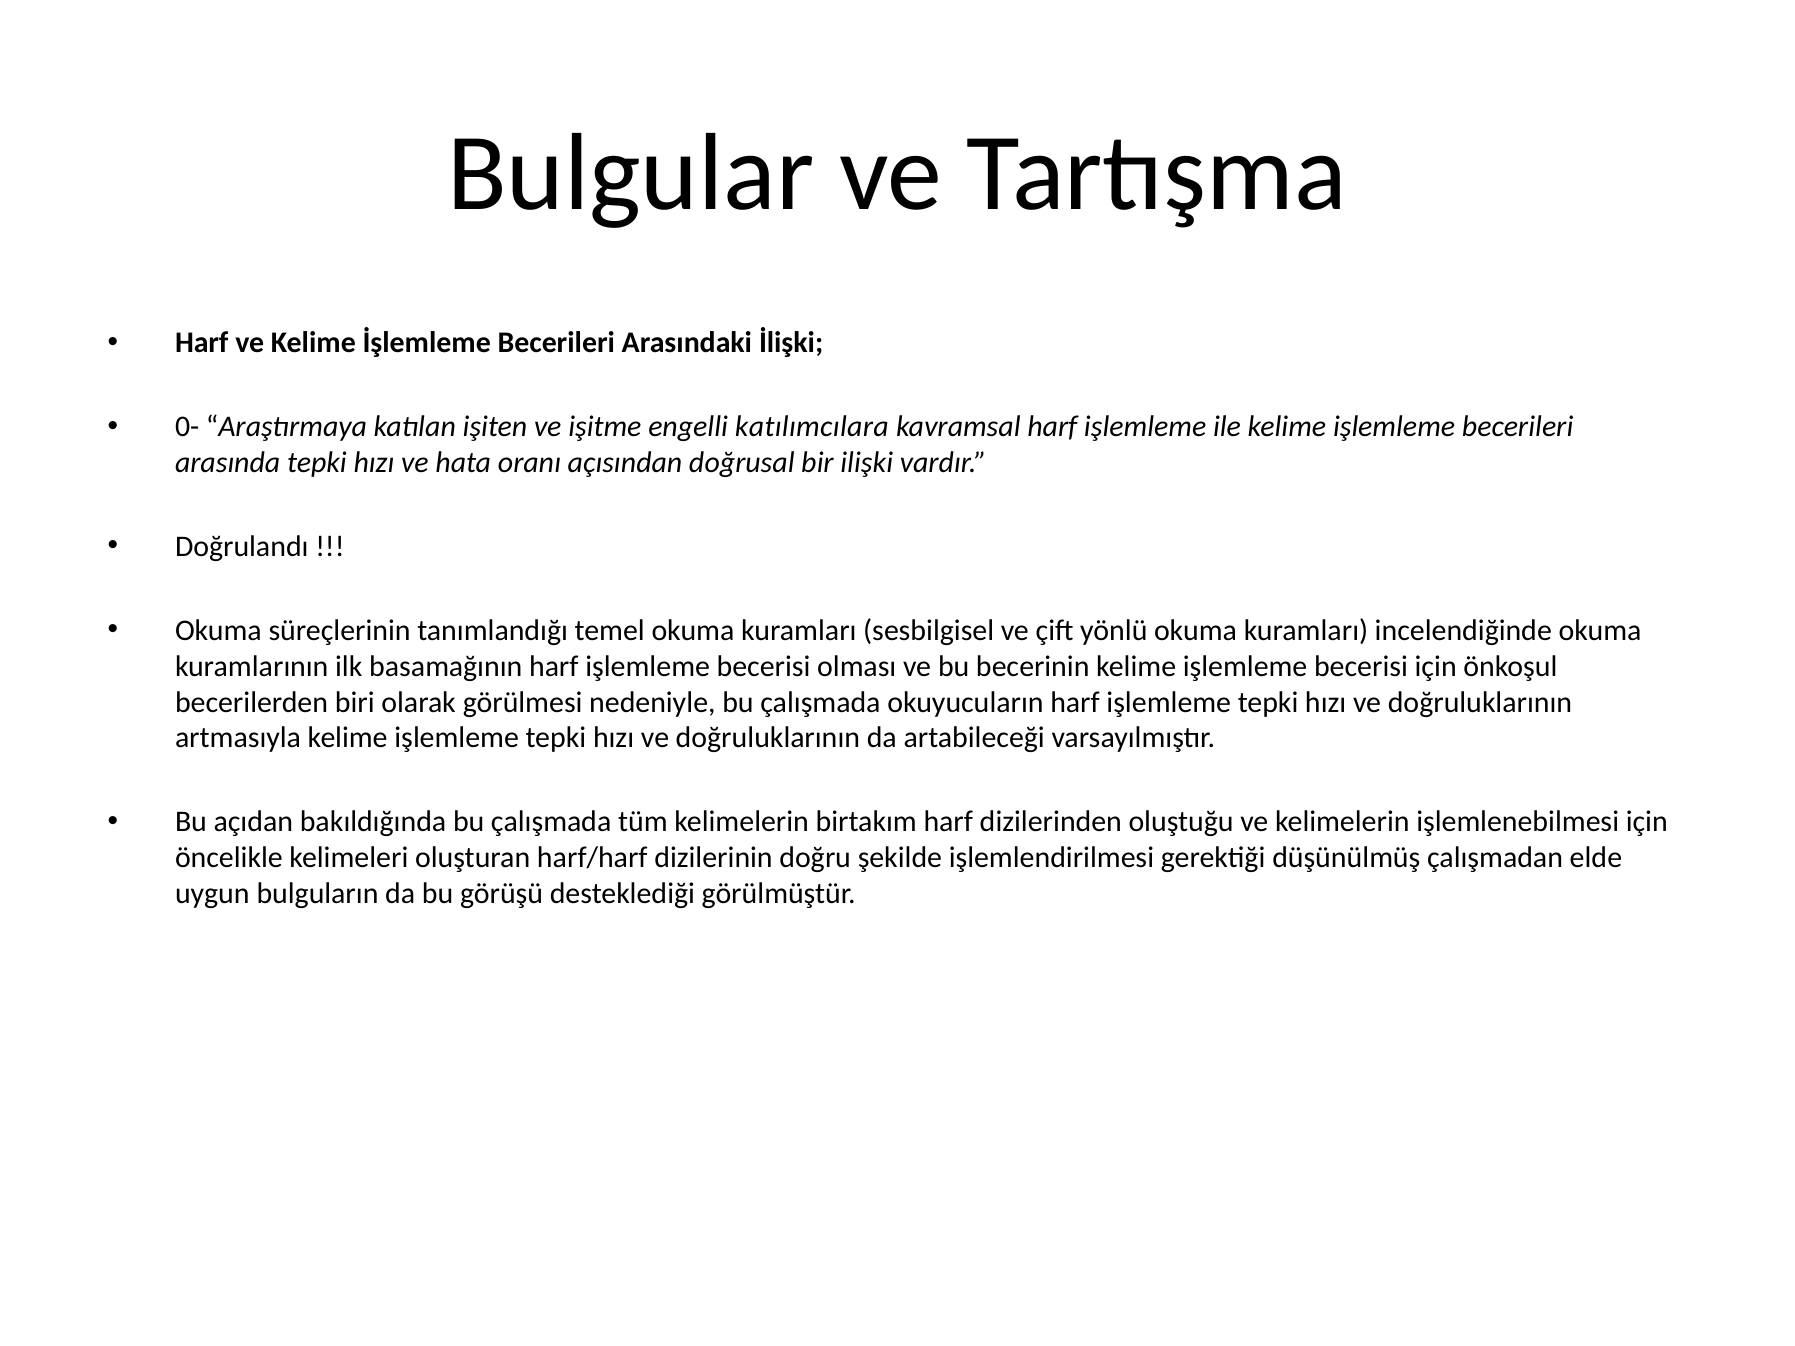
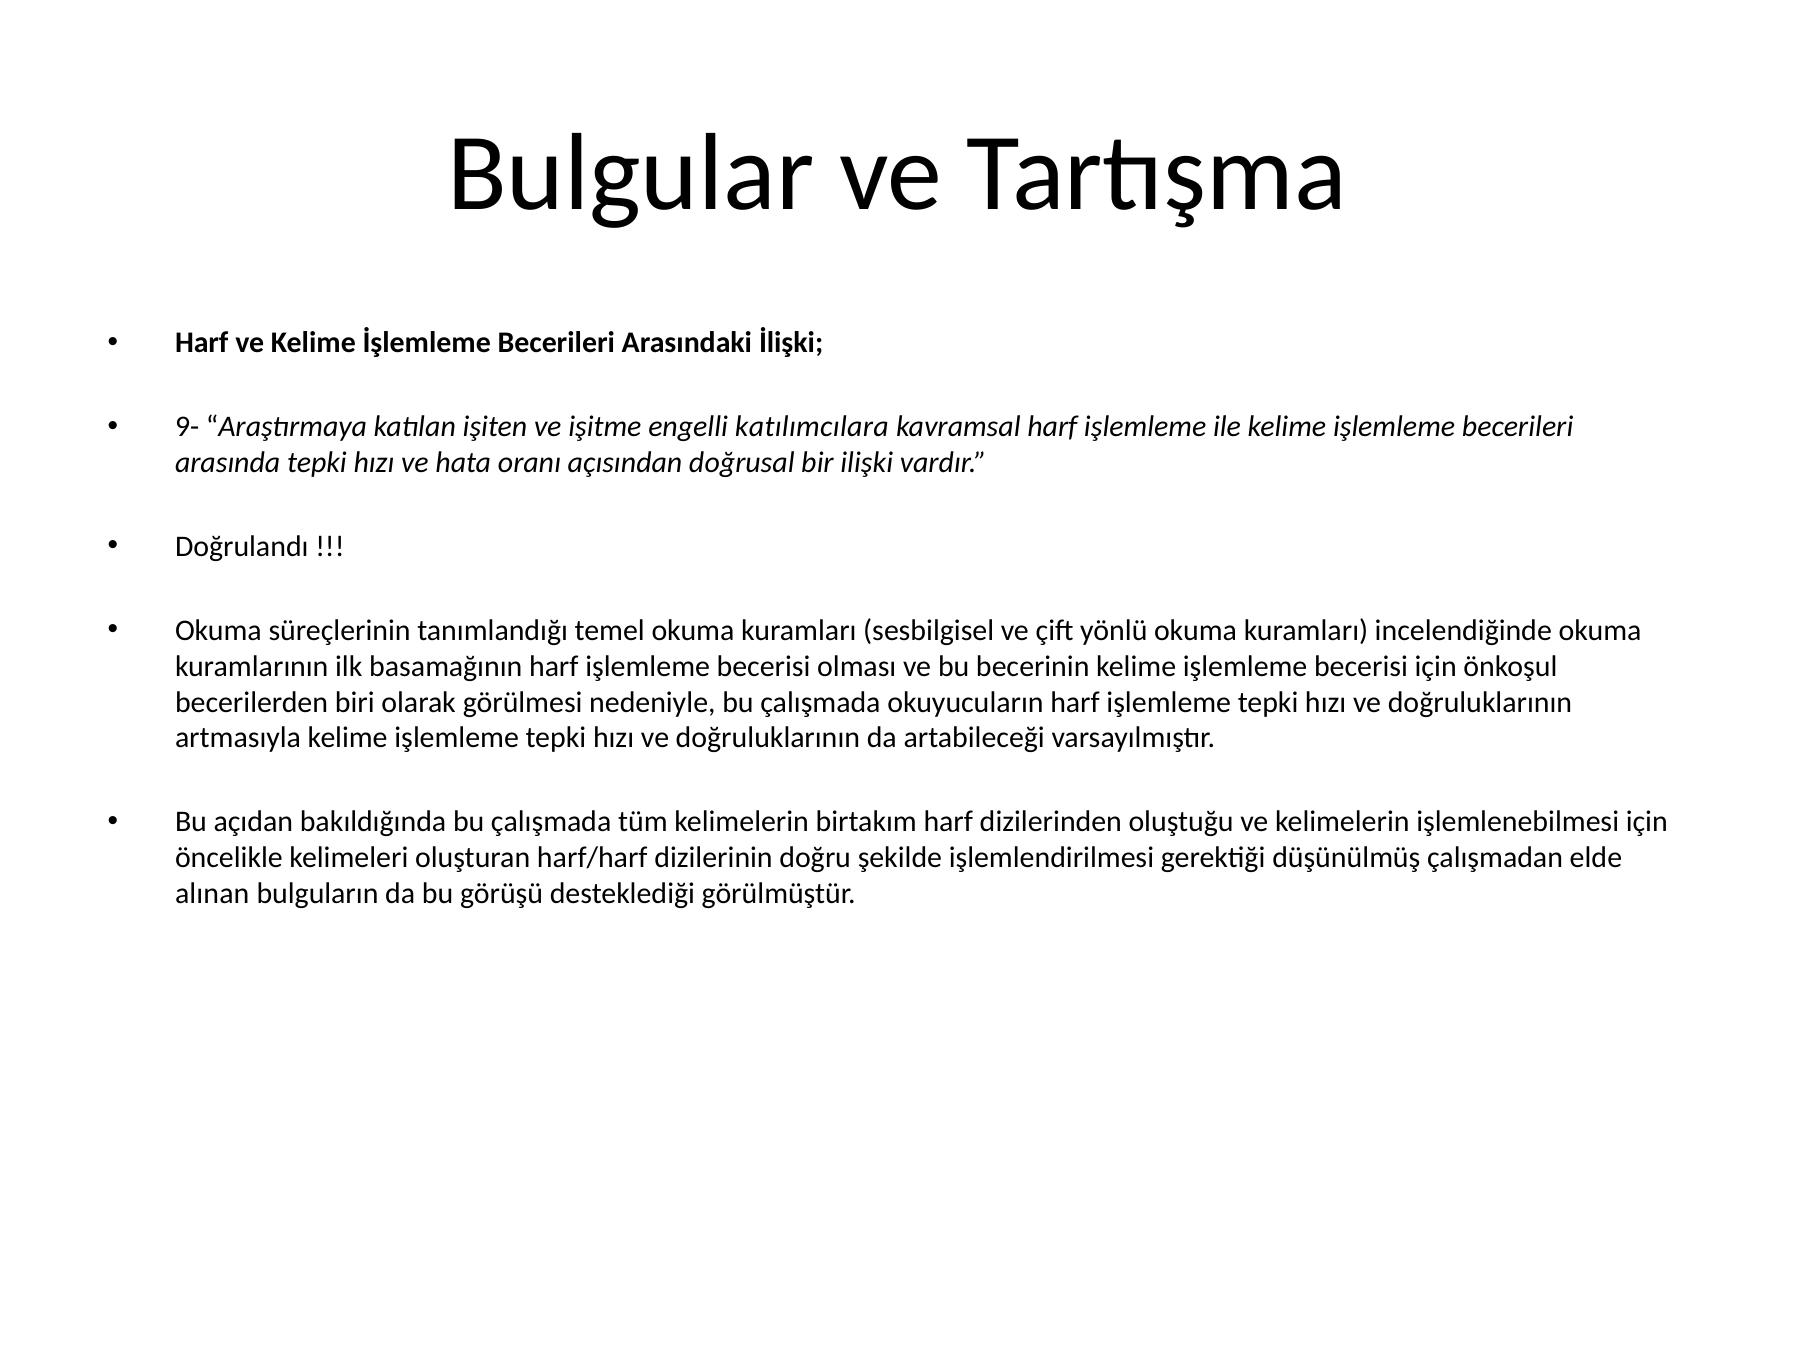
0-: 0- -> 9-
uygun: uygun -> alınan
